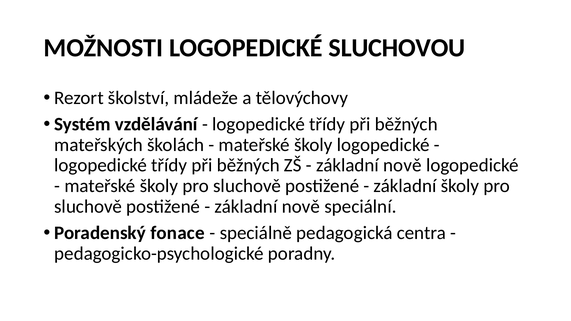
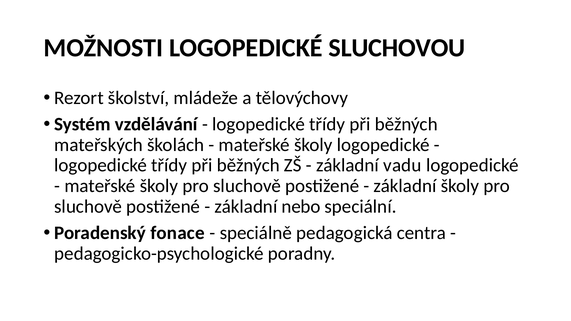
nově at (402, 165): nově -> vadu
nově at (301, 207): nově -> nebo
